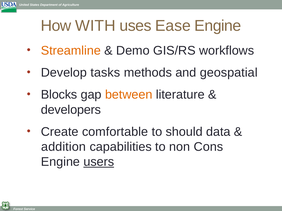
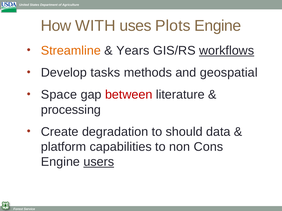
Ease: Ease -> Plots
Demo: Demo -> Years
workflows underline: none -> present
Blocks: Blocks -> Space
between colour: orange -> red
developers: developers -> processing
comfortable: comfortable -> degradation
addition: addition -> platform
